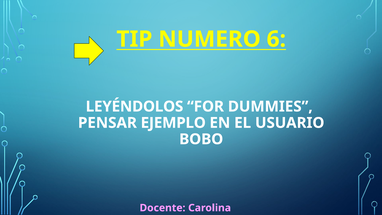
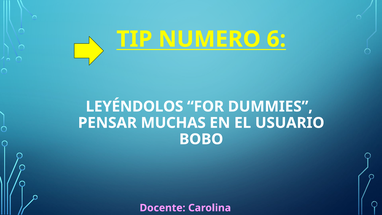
EJEMPLO: EJEMPLO -> MUCHAS
